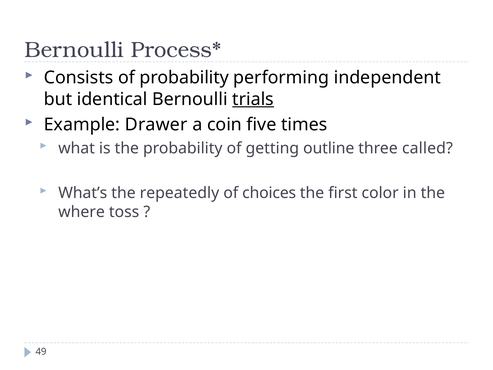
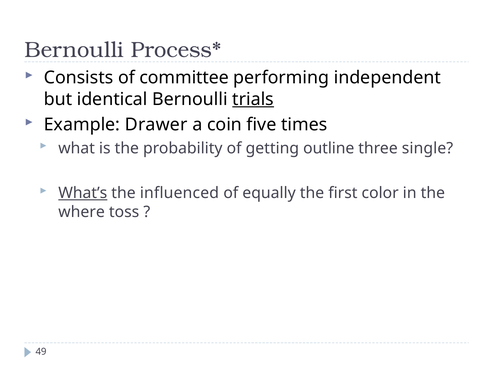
of probability: probability -> committee
called: called -> single
What’s underline: none -> present
repeatedly: repeatedly -> influenced
choices: choices -> equally
